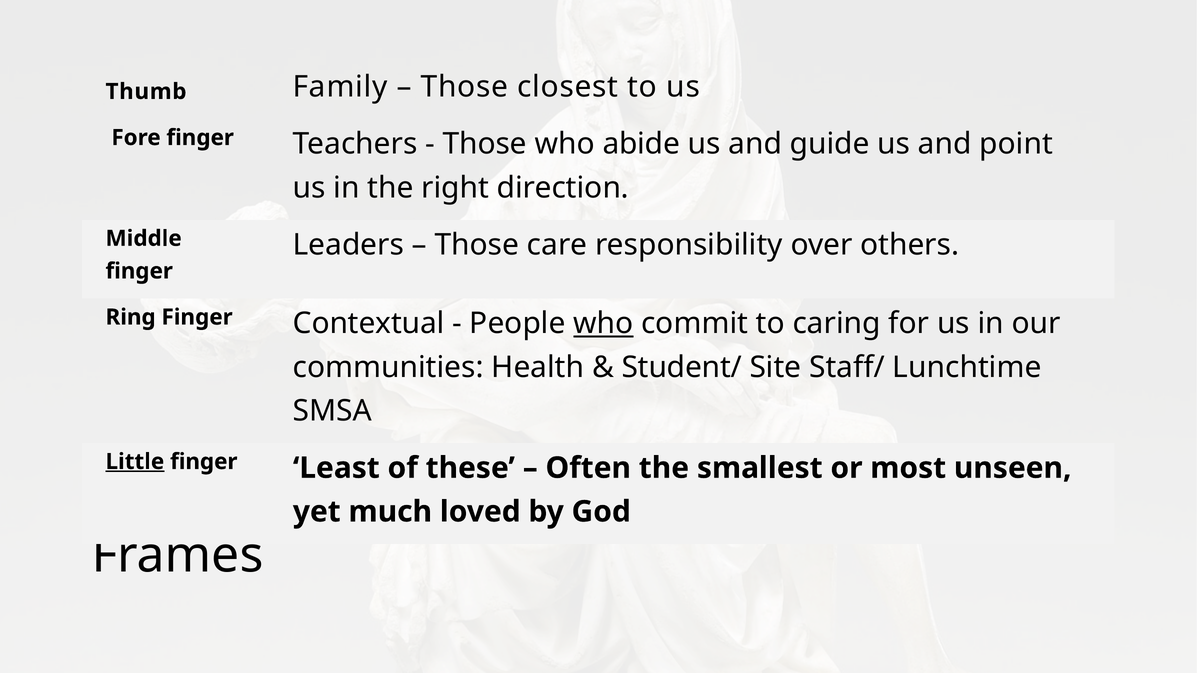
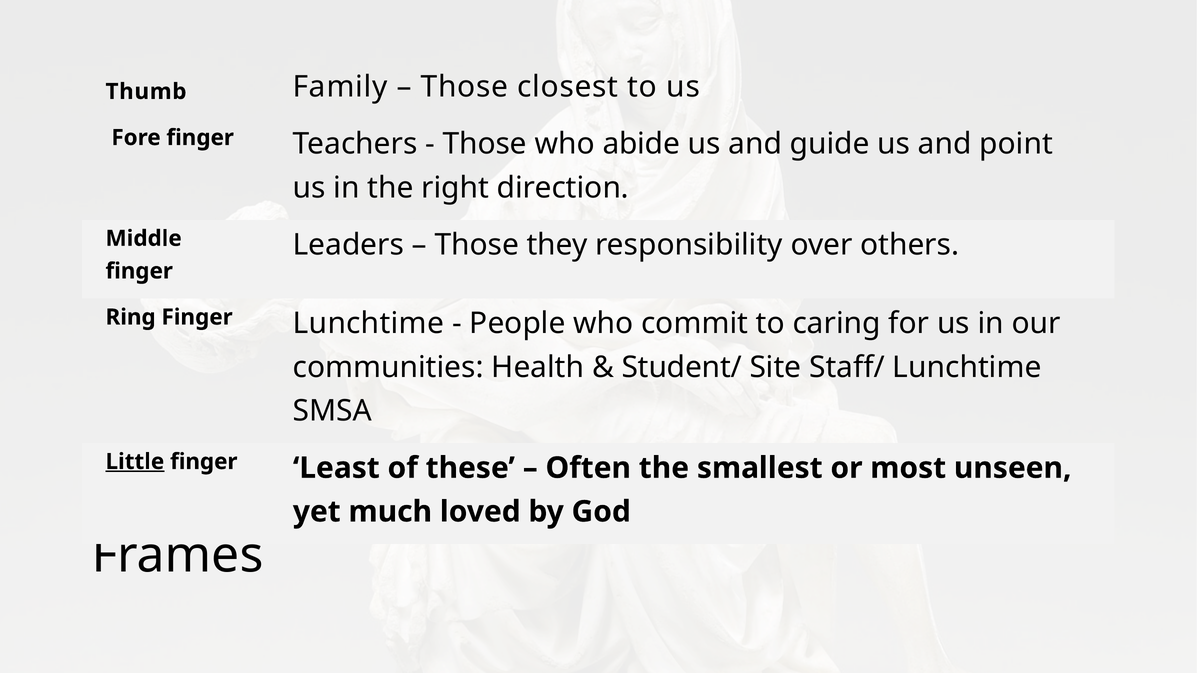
care: care -> they
Finger Contextual: Contextual -> Lunchtime
who at (603, 324) underline: present -> none
